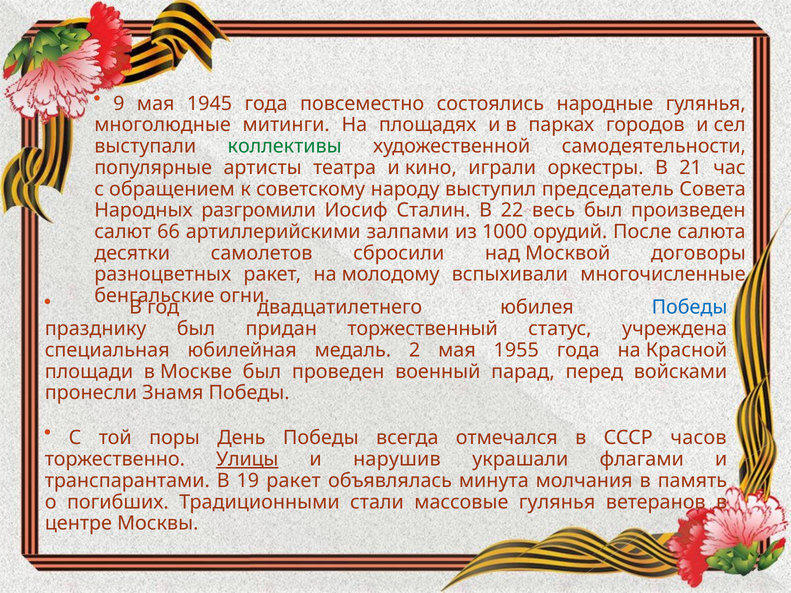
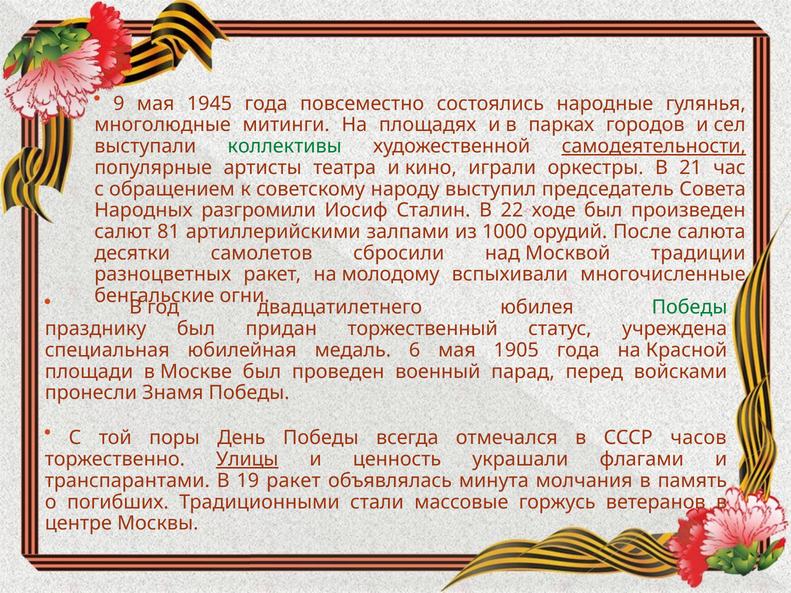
самодеятельности underline: none -> present
весь: весь -> ходе
66: 66 -> 81
договоры: договоры -> традиции
Победы at (690, 308) colour: blue -> green
2: 2 -> 6
1955: 1955 -> 1905
нарушив: нарушив -> ценность
массовые гулянья: гулянья -> горжусь
